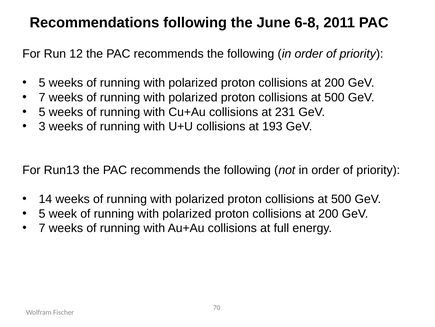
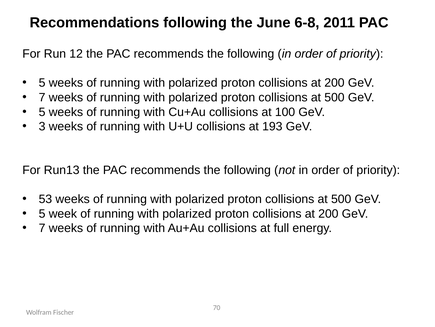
231: 231 -> 100
14: 14 -> 53
